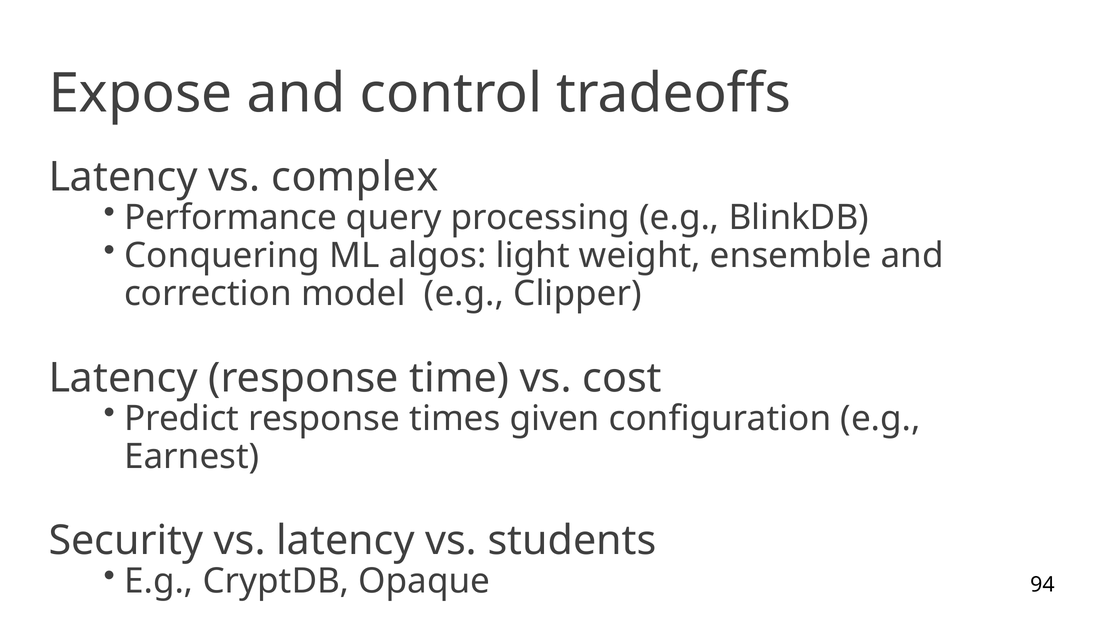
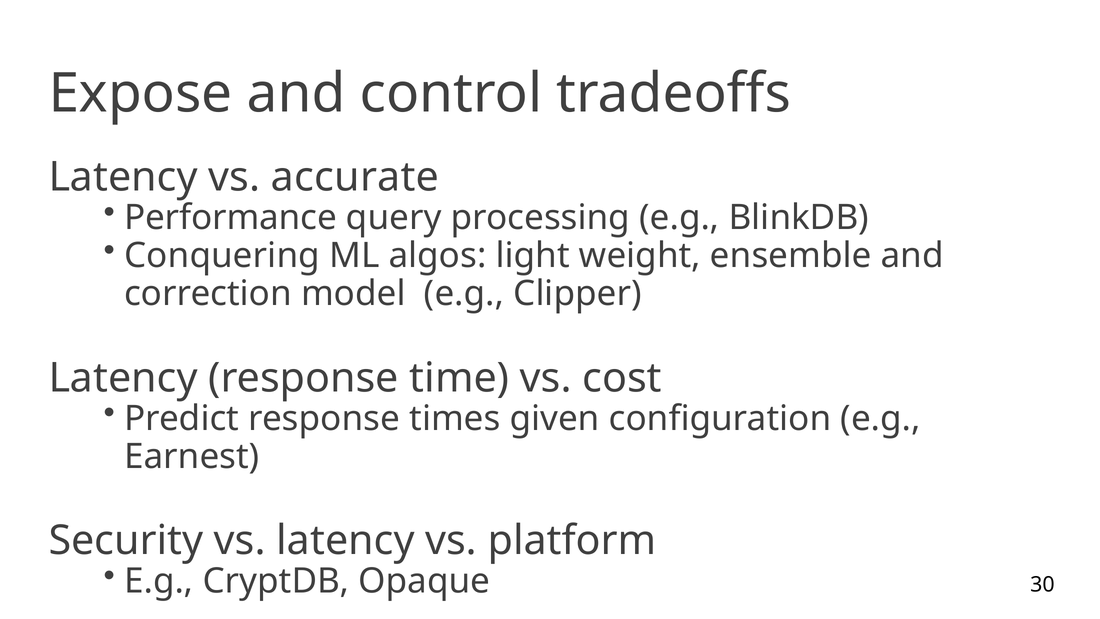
complex: complex -> accurate
students: students -> platform
94: 94 -> 30
